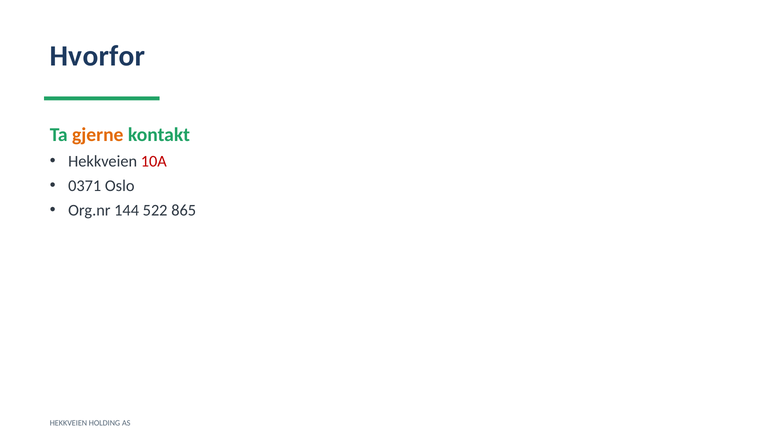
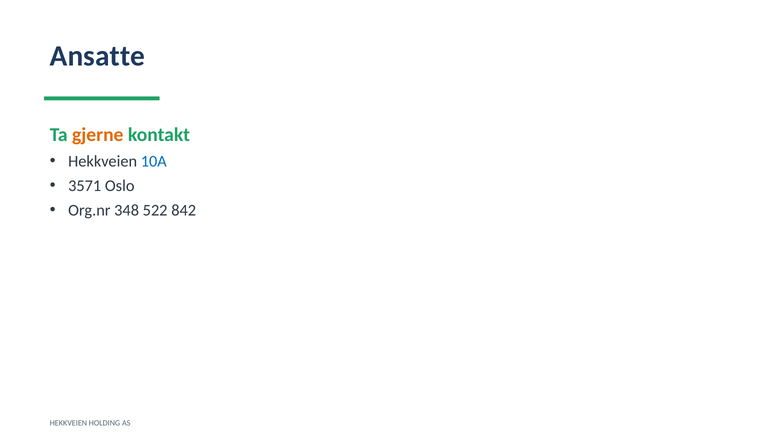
Hvorfor: Hvorfor -> Ansatte
10A colour: red -> blue
0371: 0371 -> 3571
144: 144 -> 348
865: 865 -> 842
